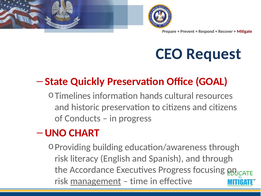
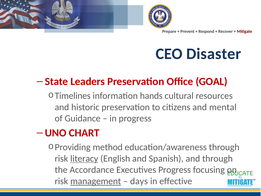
Request: Request -> Disaster
Quickly: Quickly -> Leaders
and citizens: citizens -> mental
Conducts: Conducts -> Guidance
building: building -> method
literacy underline: none -> present
time: time -> days
